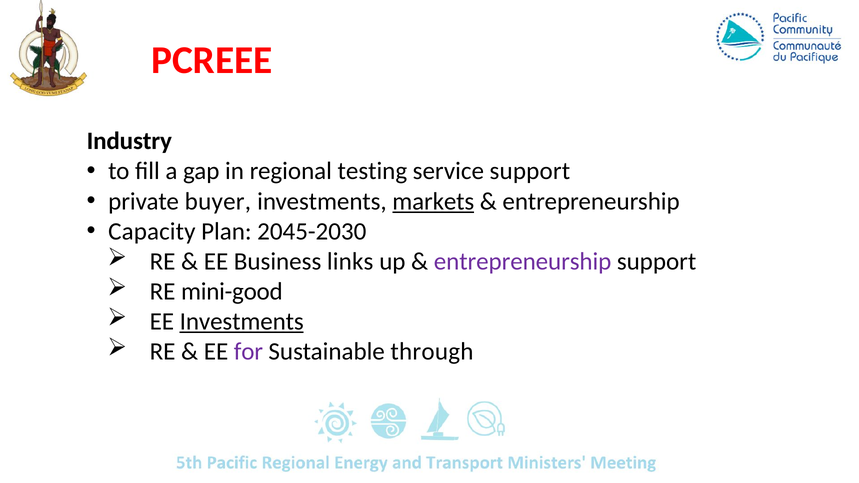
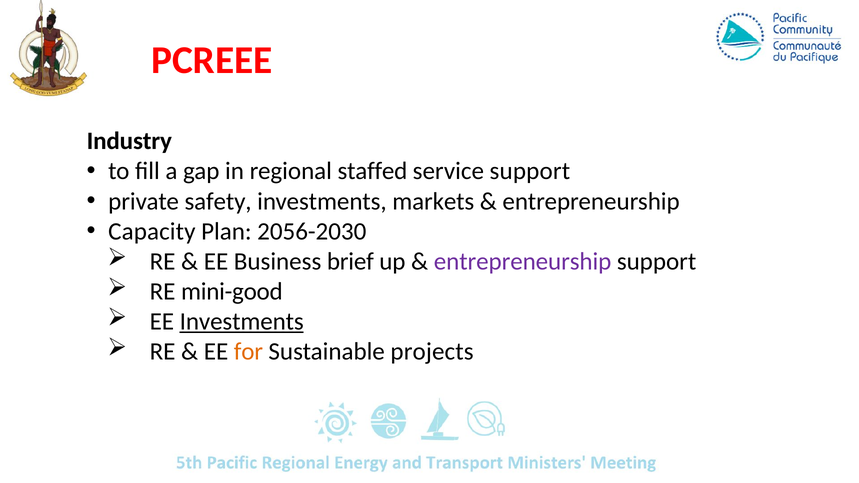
testing: testing -> staffed
buyer: buyer -> safety
markets underline: present -> none
2045-2030: 2045-2030 -> 2056-2030
links: links -> brief
for colour: purple -> orange
through: through -> projects
